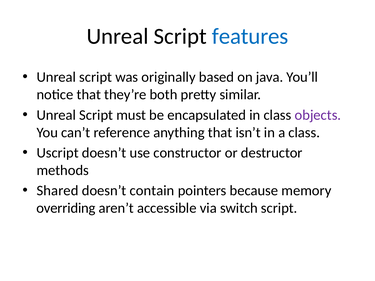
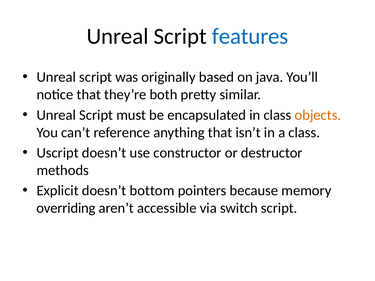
objects colour: purple -> orange
Shared: Shared -> Explicit
contain: contain -> bottom
